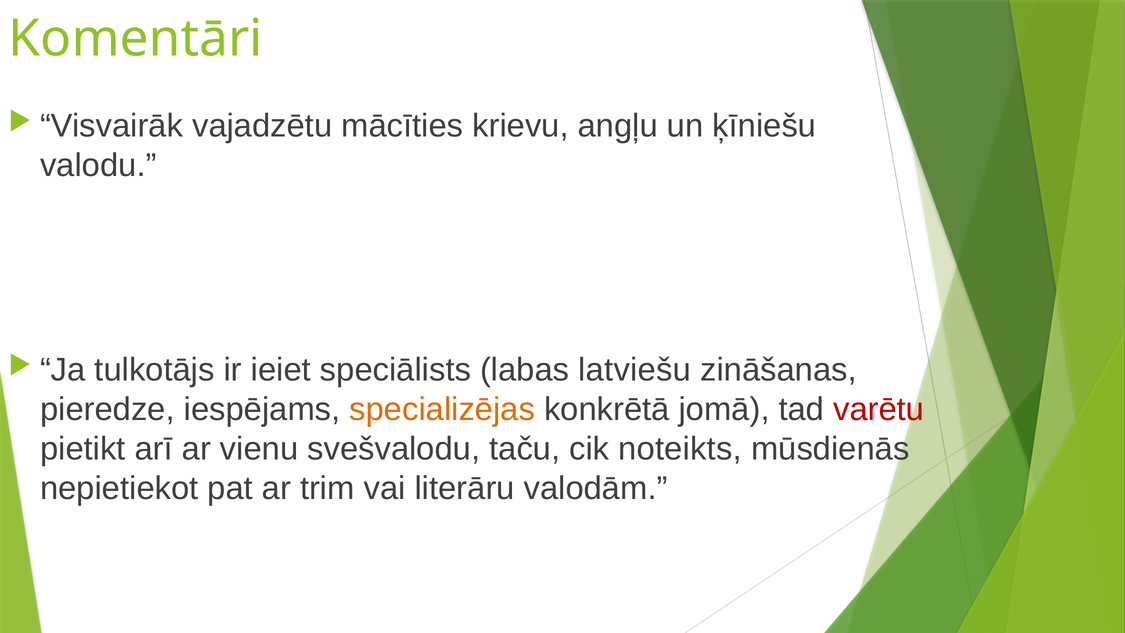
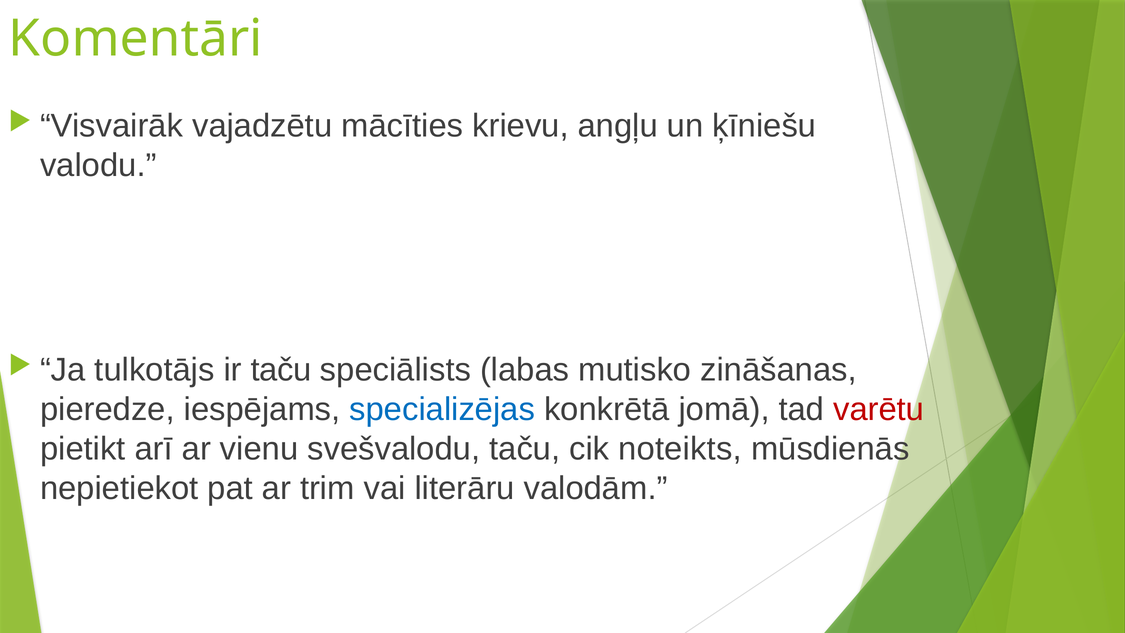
ir ieiet: ieiet -> taču
latviešu: latviešu -> mutisko
specializējas colour: orange -> blue
